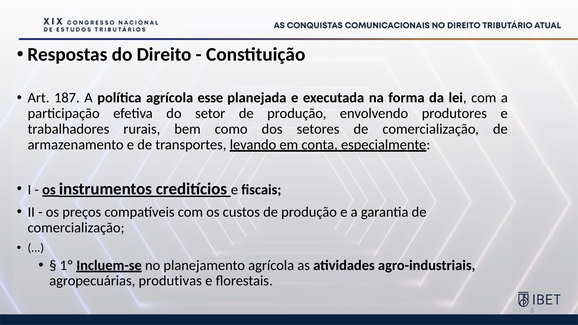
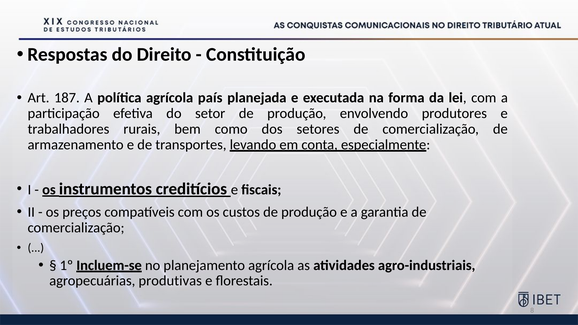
esse: esse -> país
